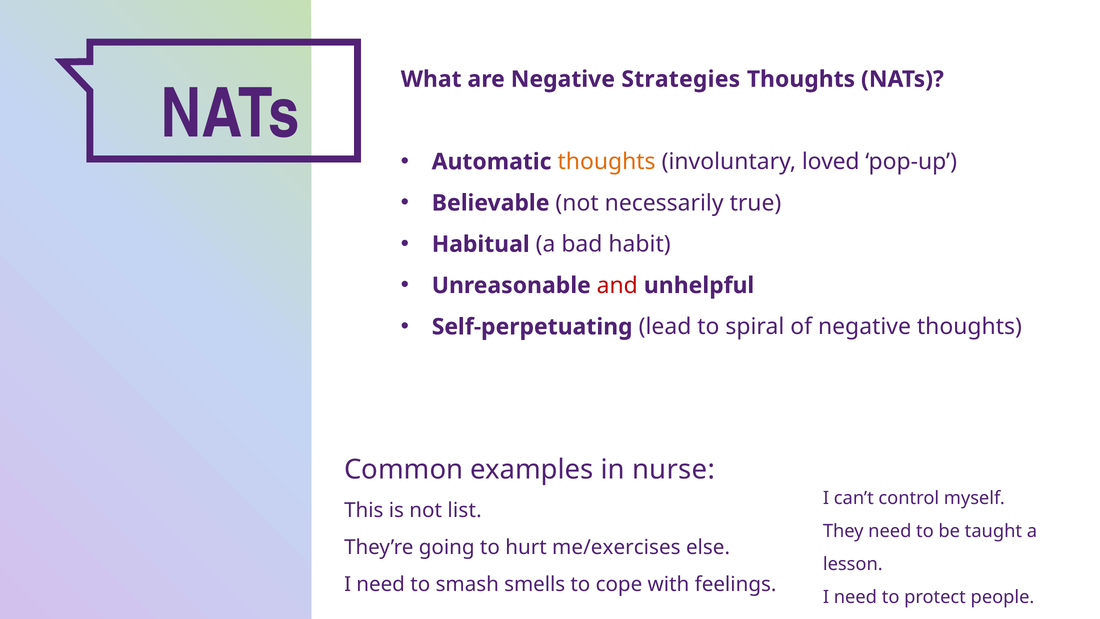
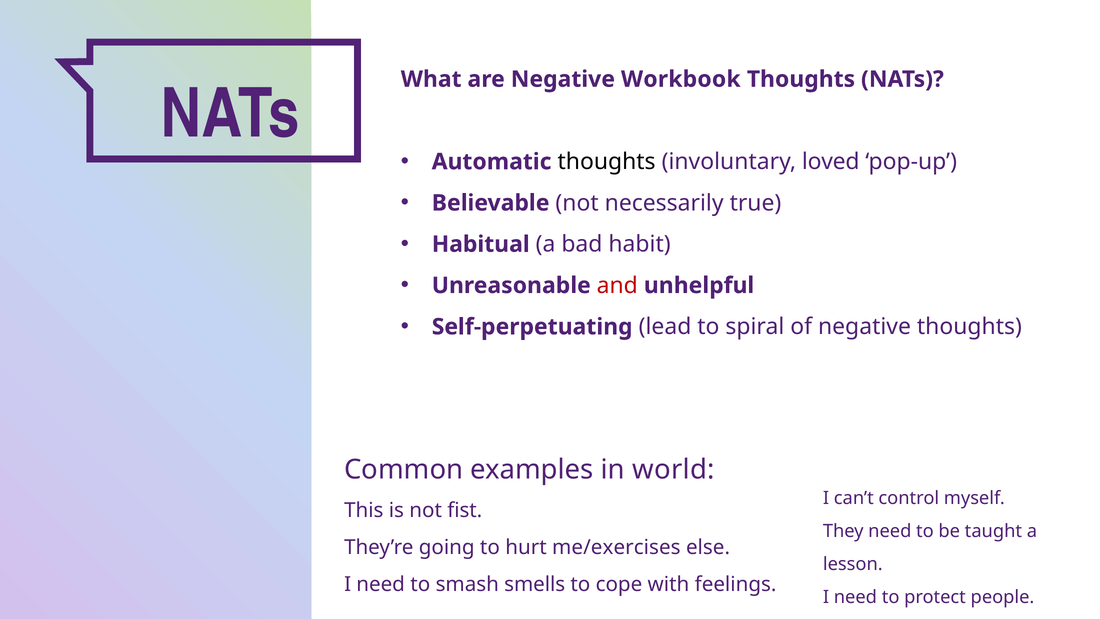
Strategies: Strategies -> Workbook
thoughts at (607, 162) colour: orange -> black
nurse: nurse -> world
list: list -> fist
